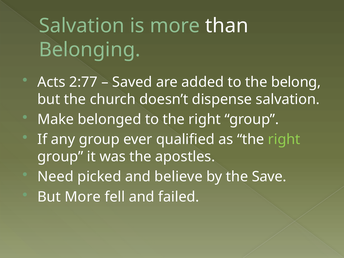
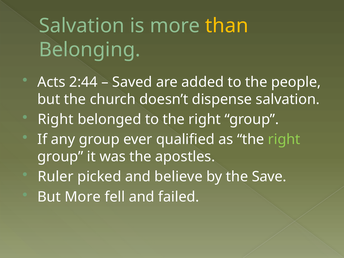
than colour: white -> yellow
2:77: 2:77 -> 2:44
belong: belong -> people
Make at (56, 119): Make -> Right
Need: Need -> Ruler
